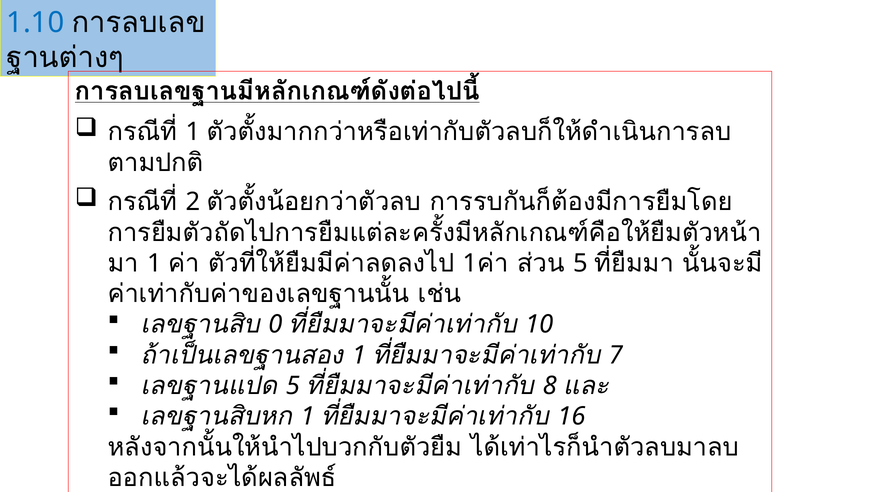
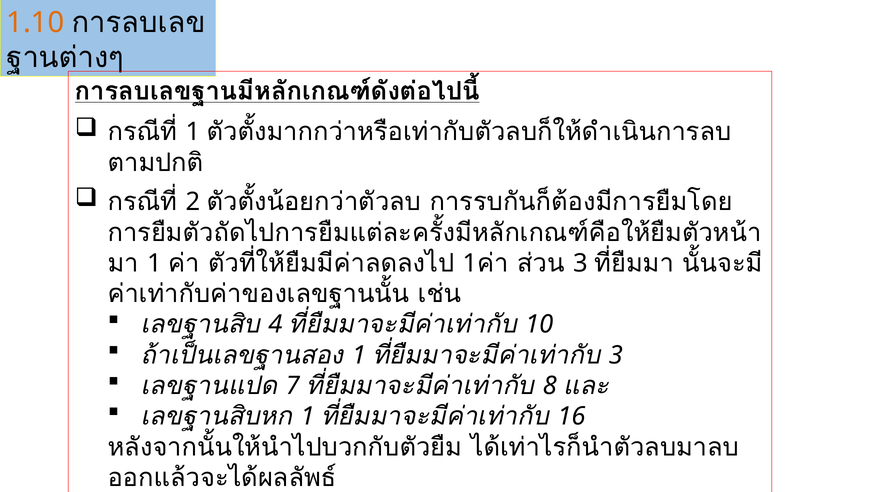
1.10 colour: blue -> orange
5 at (580, 263): 5 -> 3
0: 0 -> 4
7 at (616, 355): 7 -> 3
5 at (293, 386): 5 -> 7
